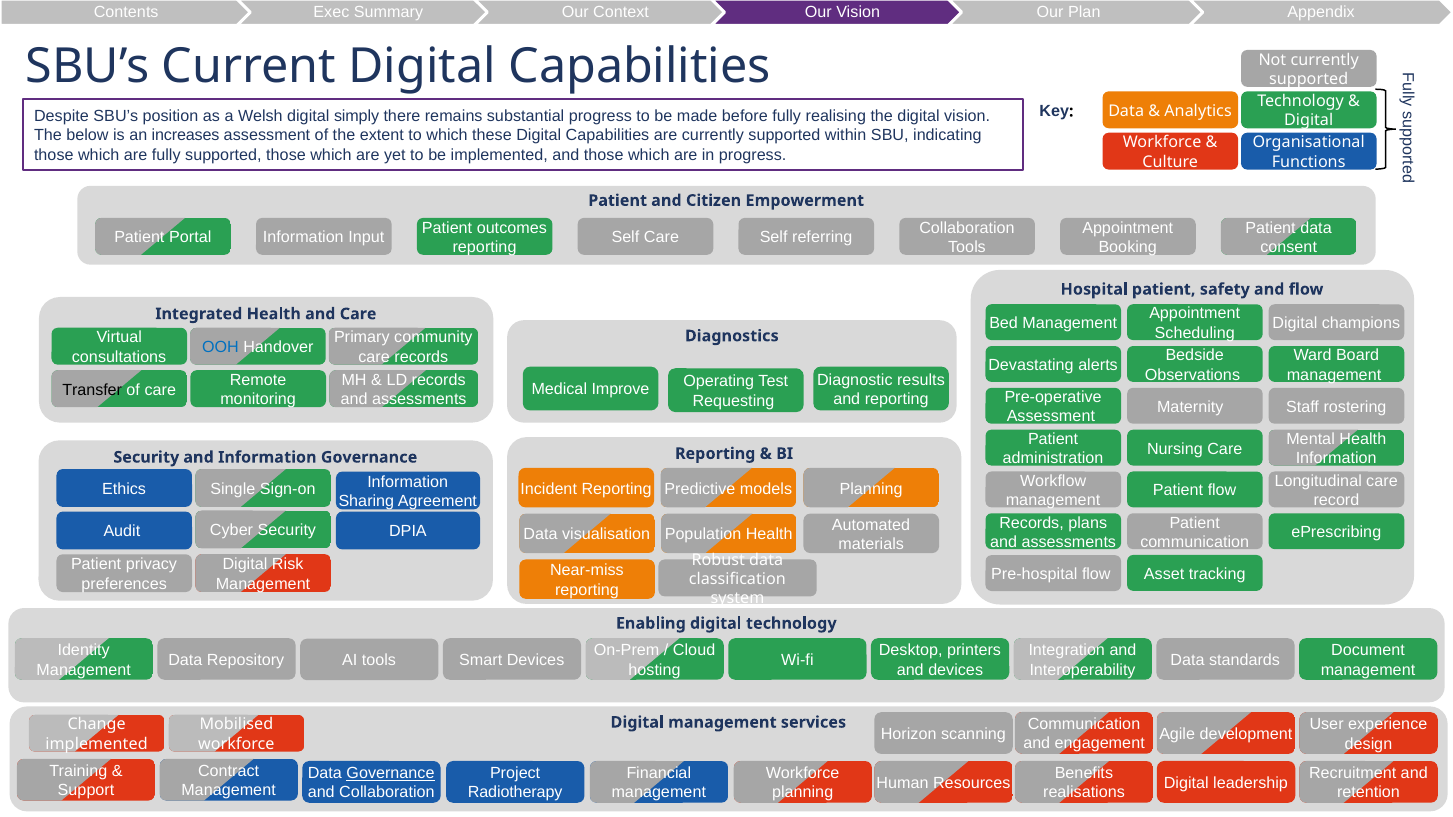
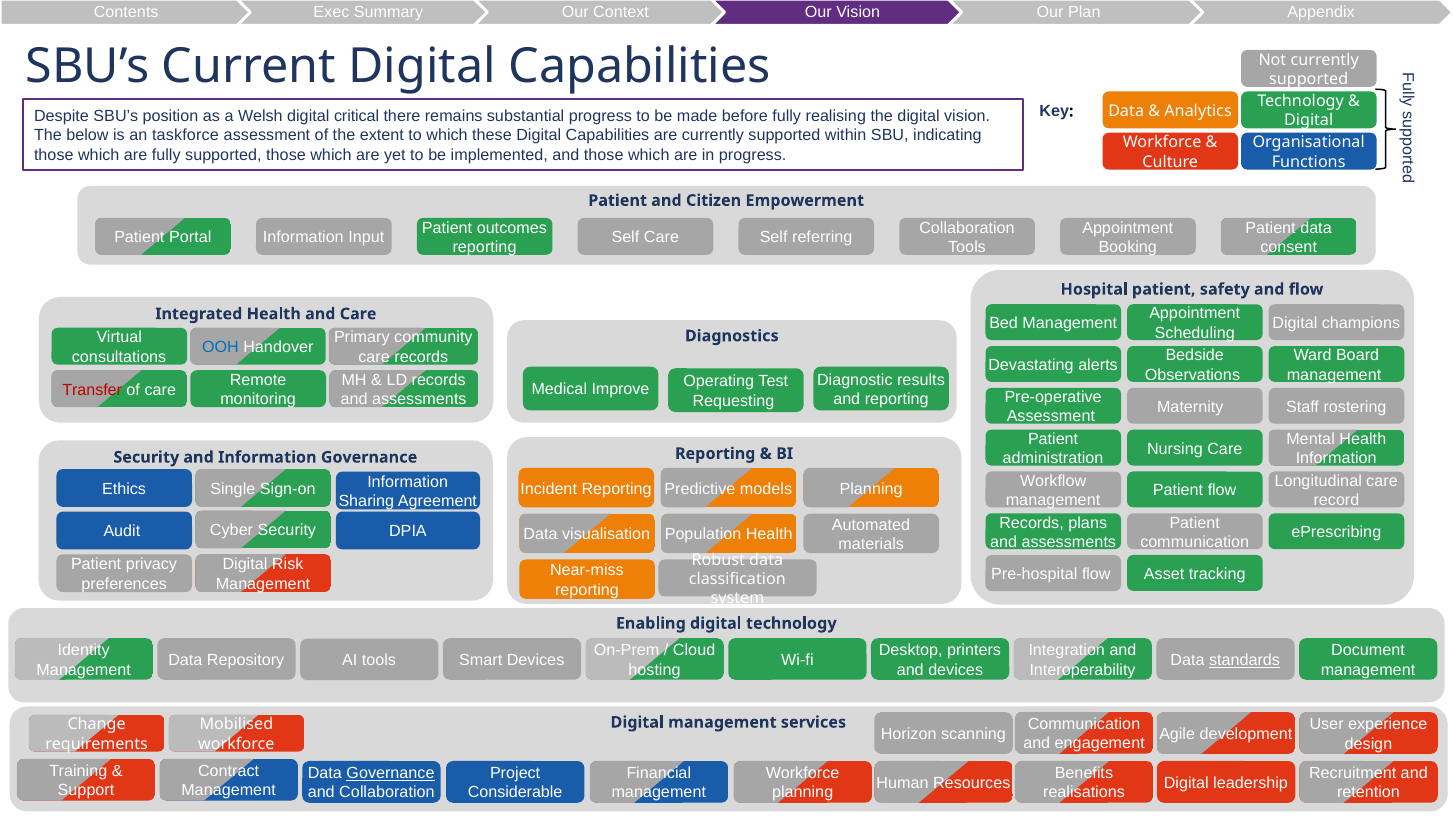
simply: simply -> critical
increases: increases -> taskforce
Transfer colour: black -> red
standards underline: none -> present
implemented at (97, 744): implemented -> requirements
Radiotherapy: Radiotherapy -> Considerable
